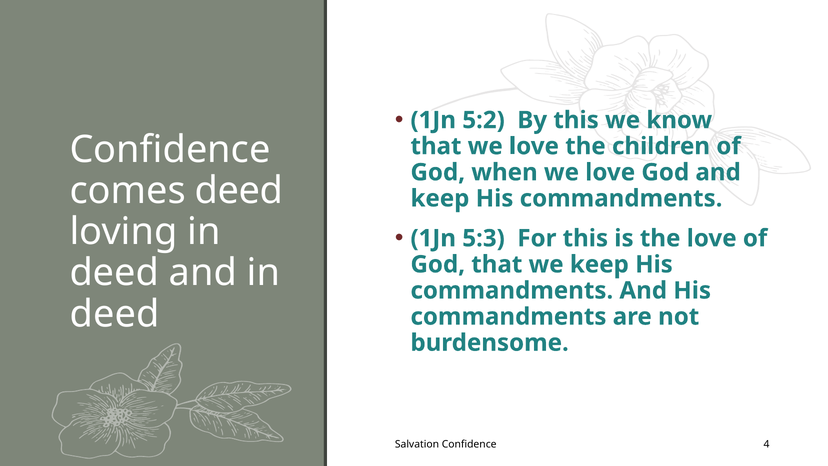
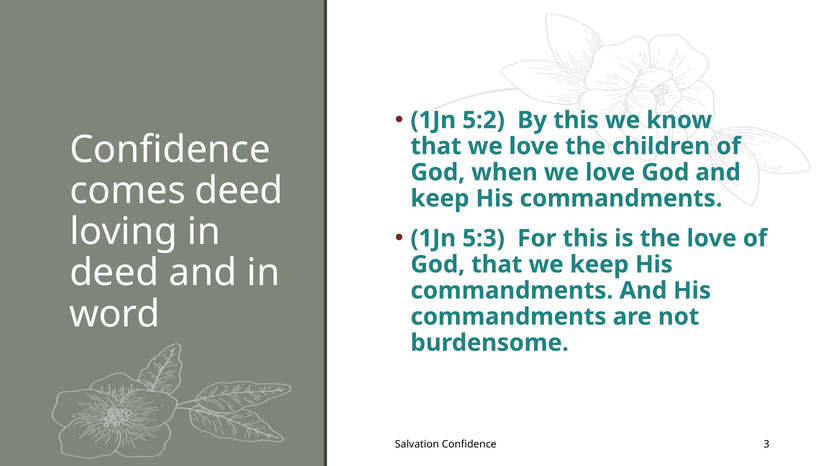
deed at (114, 314): deed -> word
4: 4 -> 3
